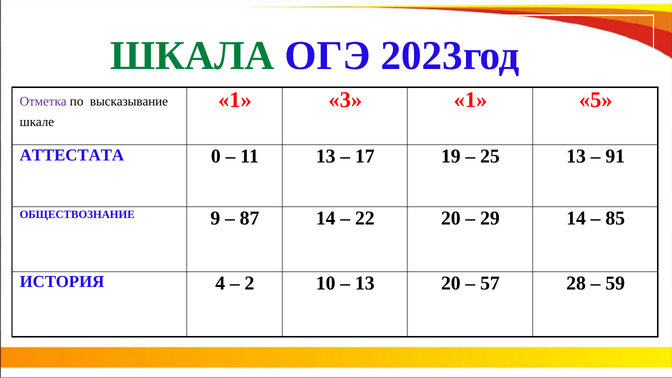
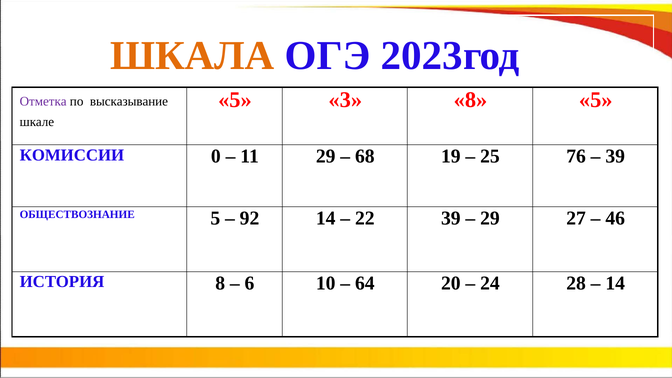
ШКАЛА colour: green -> orange
1 at (235, 100): 1 -> 5
3 1: 1 -> 8
АТТЕСТАТА: АТТЕСТАТА -> КОМИССИИ
11 13: 13 -> 29
17: 17 -> 68
25 13: 13 -> 76
91 at (615, 156): 91 -> 39
ОБЩЕСТВОЗНАНИЕ 9: 9 -> 5
87: 87 -> 92
22 20: 20 -> 39
29 14: 14 -> 27
85: 85 -> 46
ИСТОРИЯ 4: 4 -> 8
2: 2 -> 6
13 at (365, 283): 13 -> 64
57: 57 -> 24
59 at (615, 283): 59 -> 14
